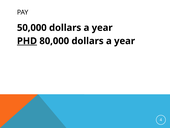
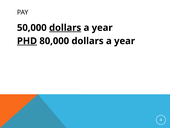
dollars at (65, 28) underline: none -> present
